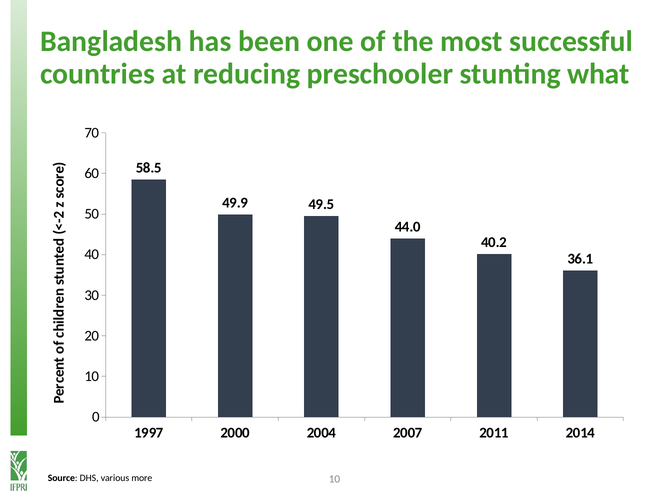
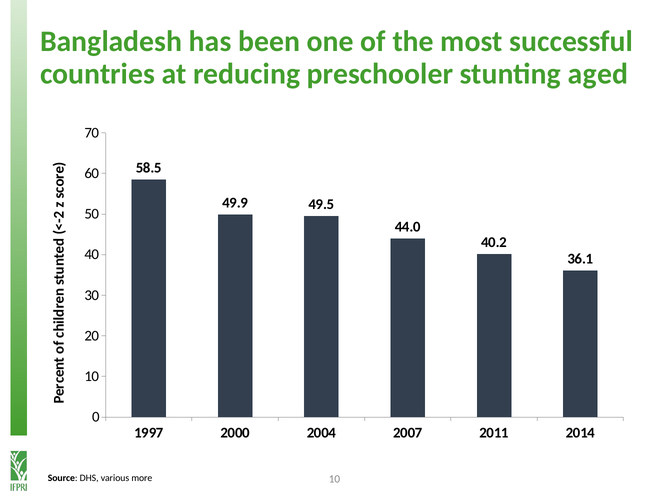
what: what -> aged
